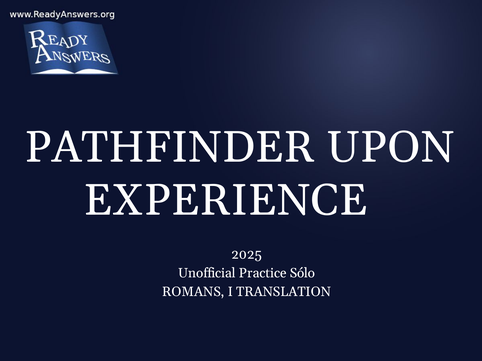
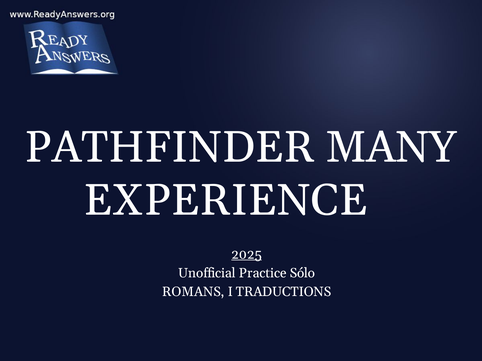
UPON: UPON -> MANY
2025 underline: none -> present
TRANSLATION: TRANSLATION -> TRADUCTIONS
